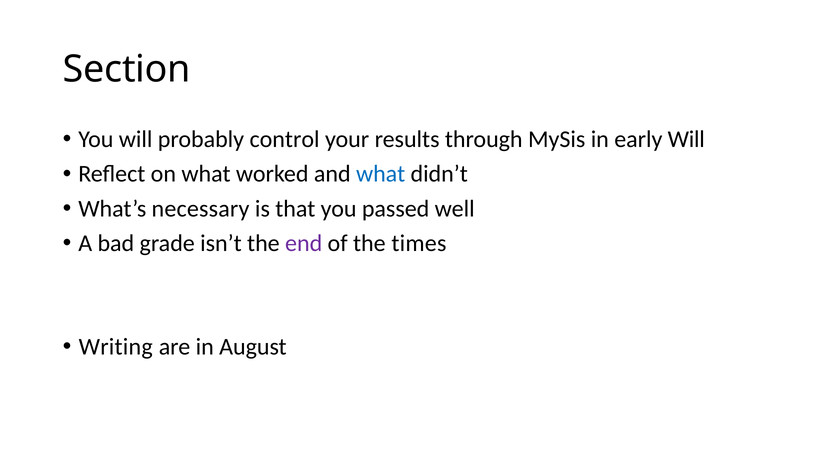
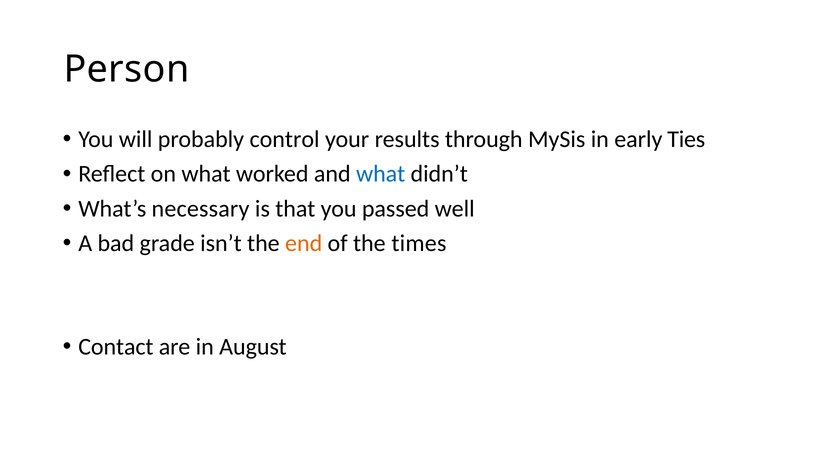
Section: Section -> Person
early Will: Will -> Ties
end colour: purple -> orange
Writing: Writing -> Contact
